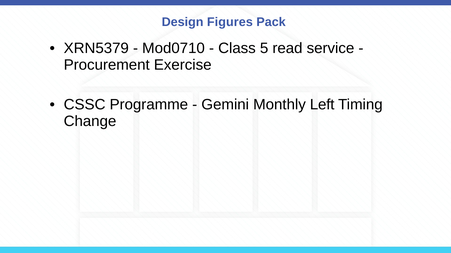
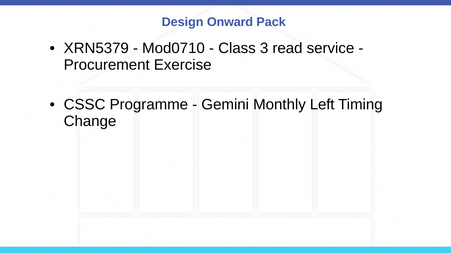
Figures: Figures -> Onward
5: 5 -> 3
